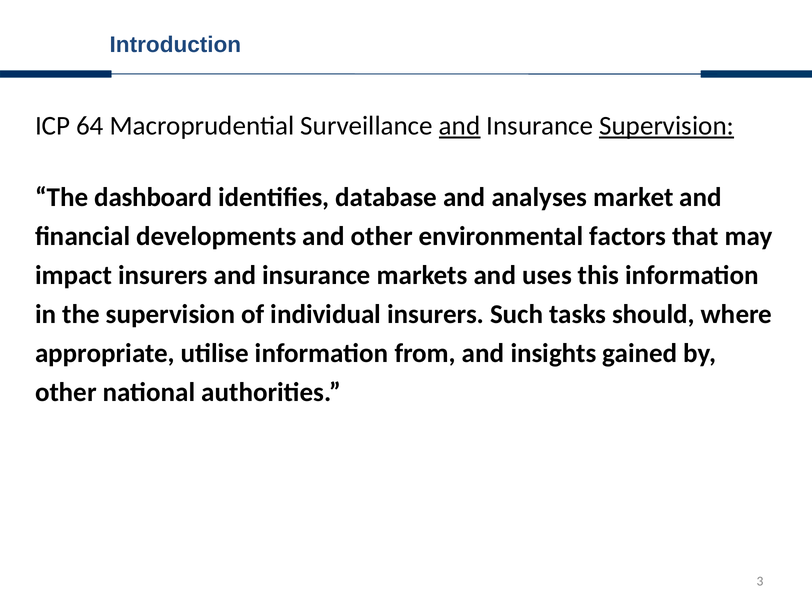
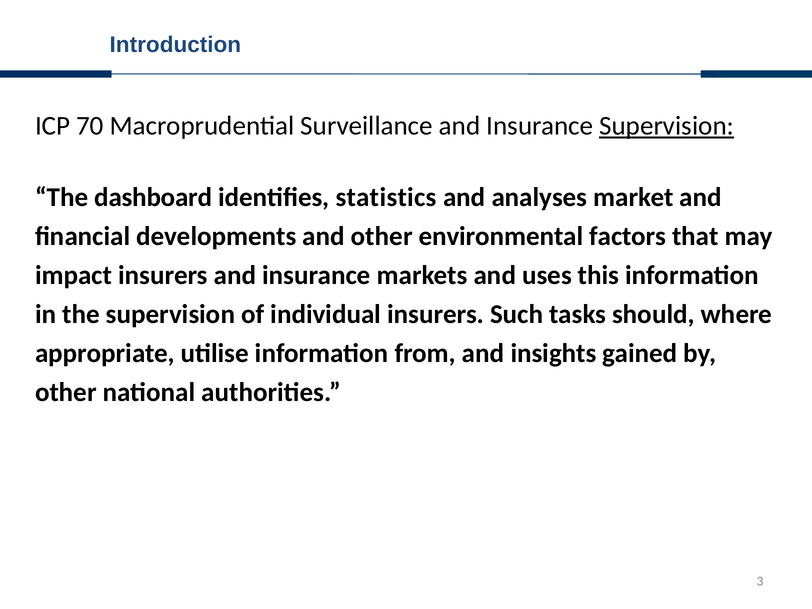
64: 64 -> 70
and at (460, 126) underline: present -> none
database: database -> statistics
